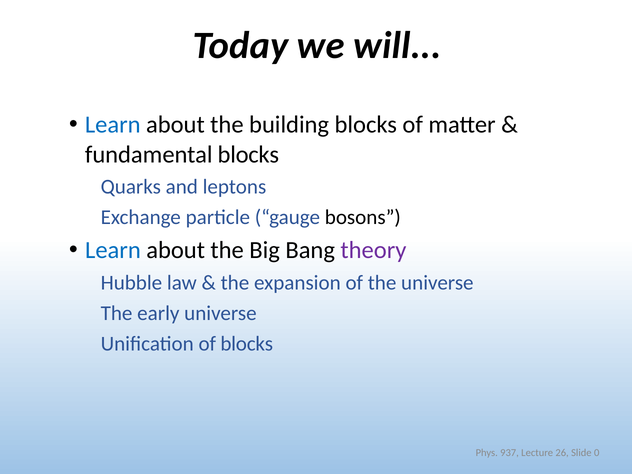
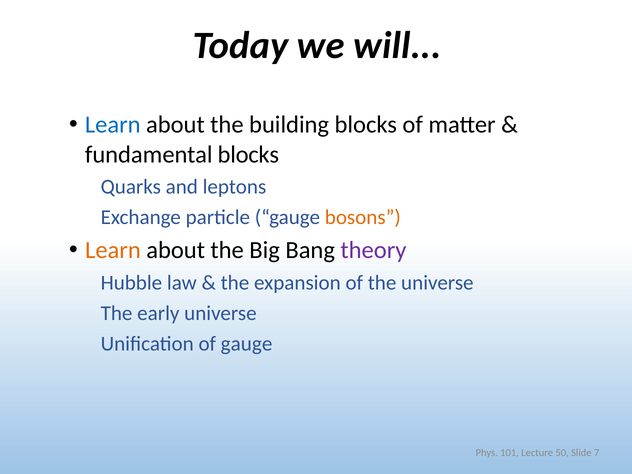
bosons colour: black -> orange
Learn at (113, 250) colour: blue -> orange
of blocks: blocks -> gauge
937: 937 -> 101
26: 26 -> 50
0: 0 -> 7
